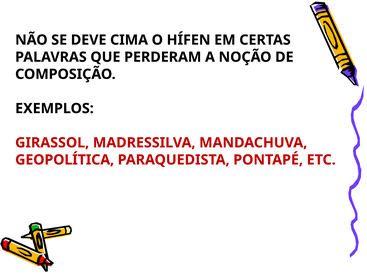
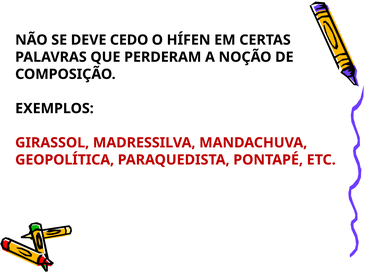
CIMA: CIMA -> CEDO
